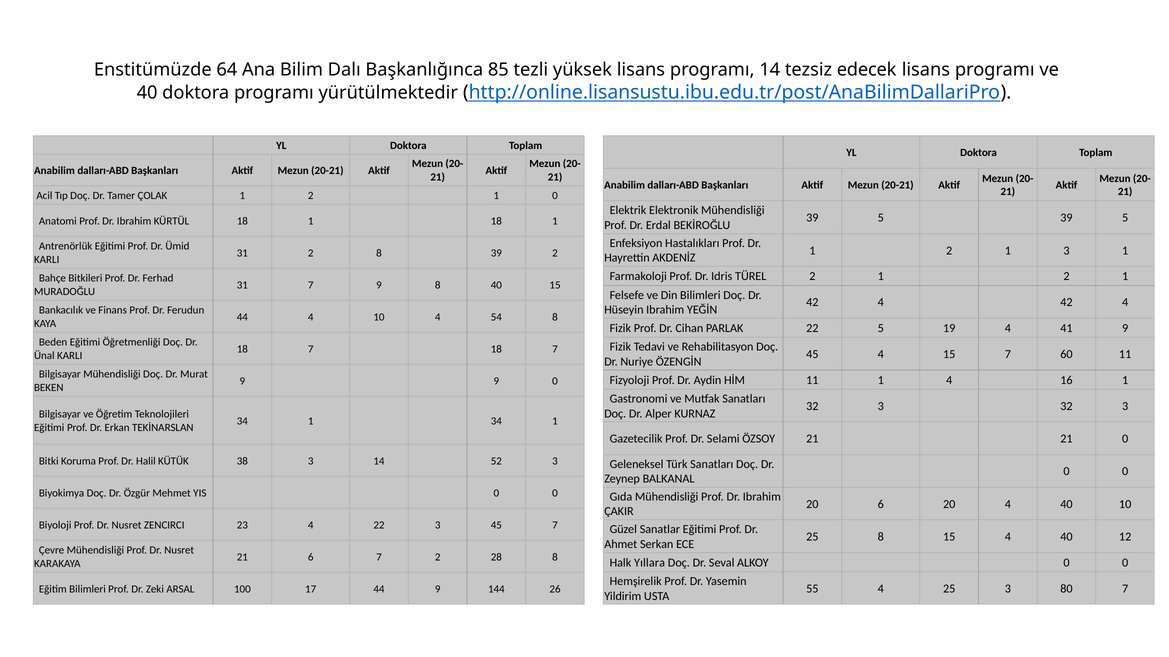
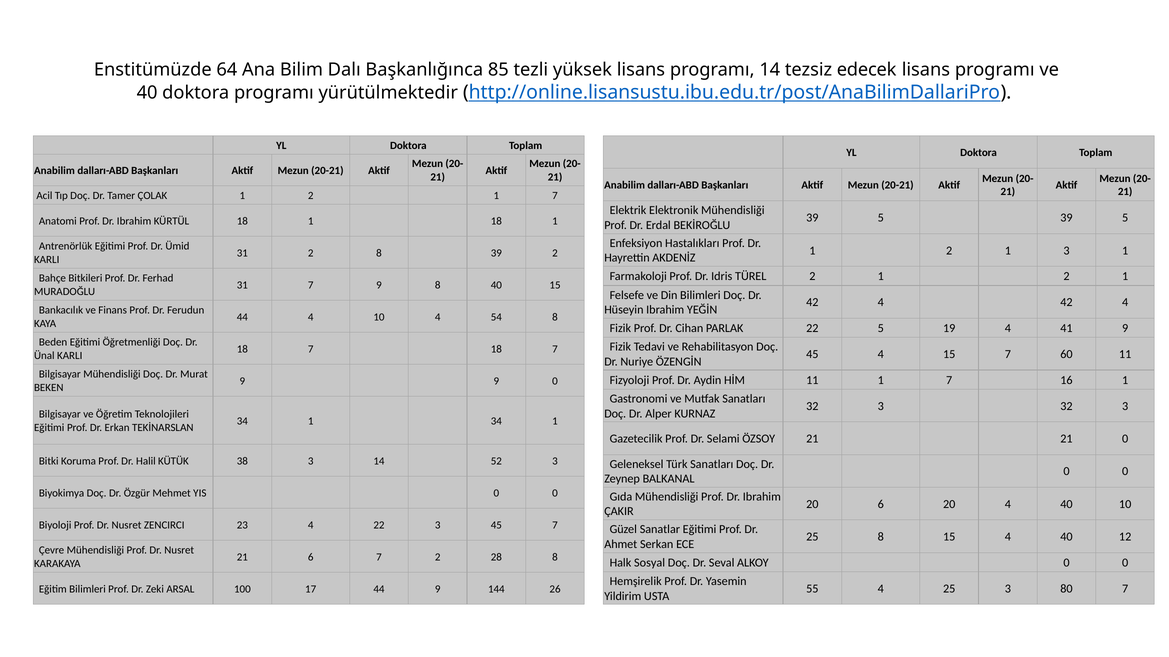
2 1 0: 0 -> 7
11 1 4: 4 -> 7
Yıllara: Yıllara -> Sosyal
